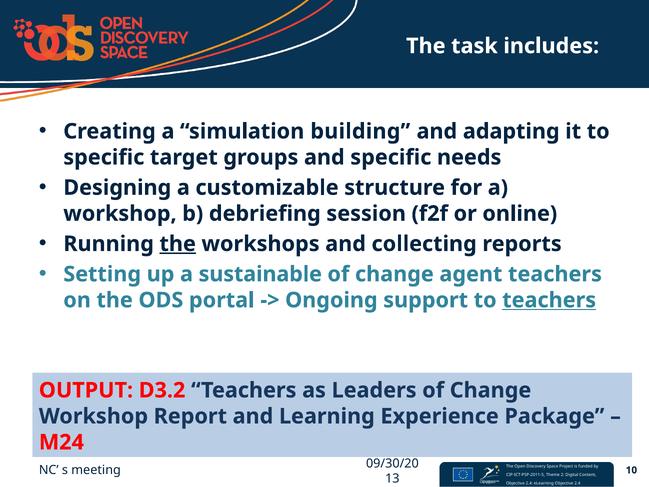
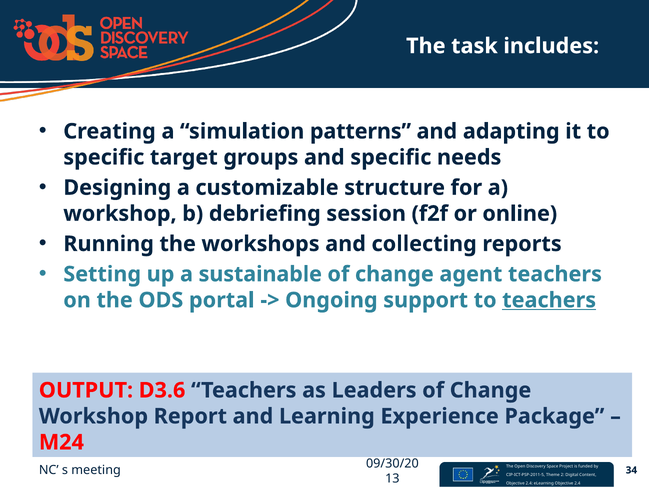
building: building -> patterns
the at (178, 244) underline: present -> none
D3.2: D3.2 -> D3.6
10: 10 -> 34
